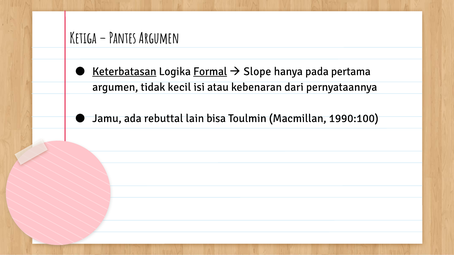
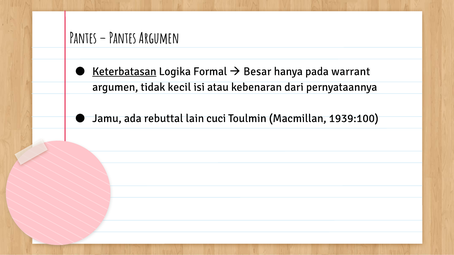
Ketiga at (83, 38): Ketiga -> Pantes
Formal underline: present -> none
Slope: Slope -> Besar
pertama: pertama -> warrant
bisa: bisa -> cuci
1990:100: 1990:100 -> 1939:100
